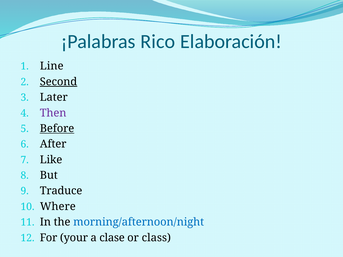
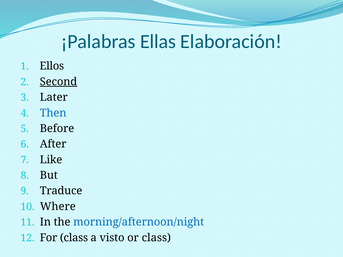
Rico: Rico -> Ellas
Line: Line -> Ellos
Then colour: purple -> blue
Before underline: present -> none
For your: your -> class
clase: clase -> visto
